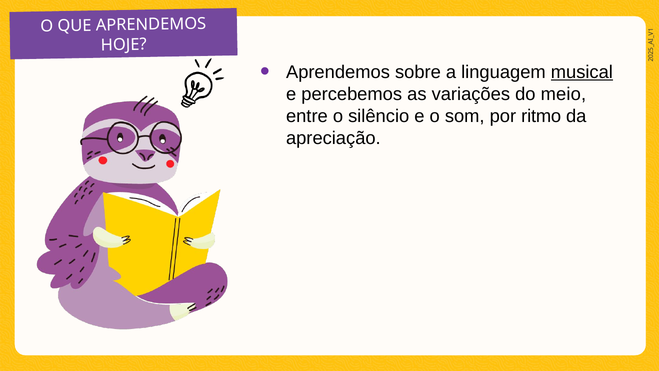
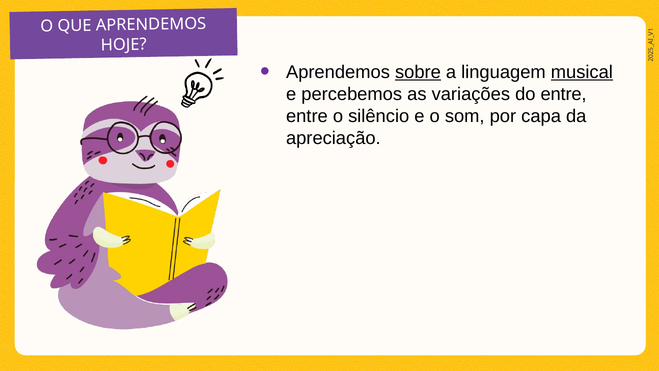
sobre underline: none -> present
do meio: meio -> entre
ritmo: ritmo -> capa
